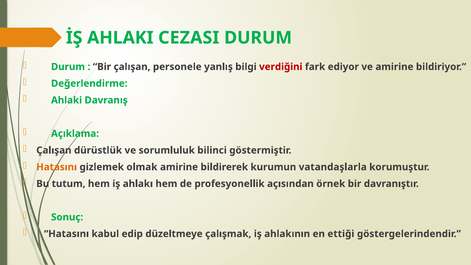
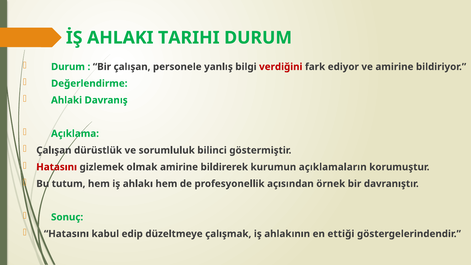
CEZASI: CEZASI -> TARIHI
Hatasını at (57, 167) colour: orange -> red
vatandaşlarla: vatandaşlarla -> açıklamaların
